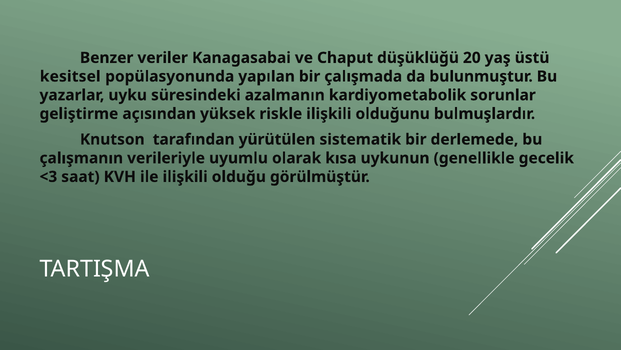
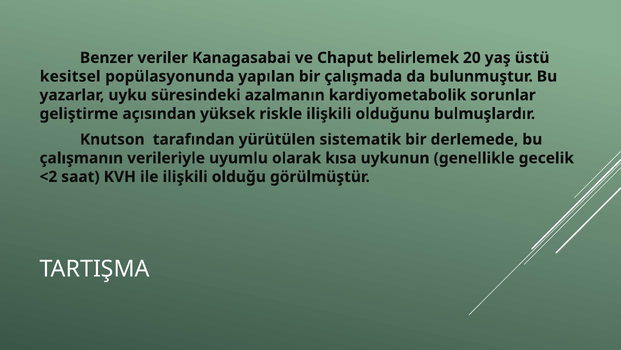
düşüklüğü: düşüklüğü -> belirlemek
<3: <3 -> <2
